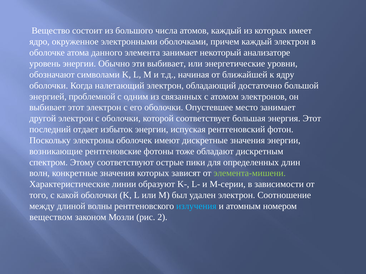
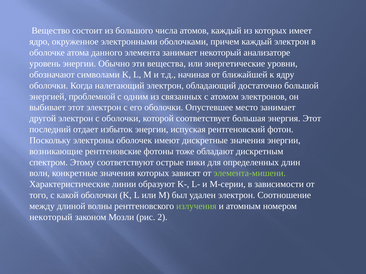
эти выбивает: выбивает -> вещества
излучения colour: light blue -> light green
веществом at (51, 217): веществом -> некоторый
